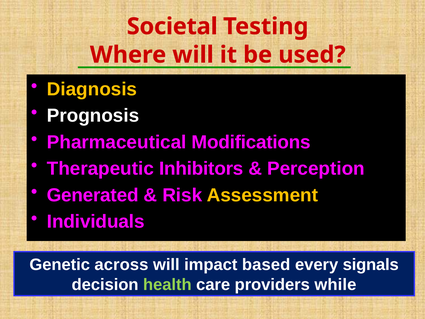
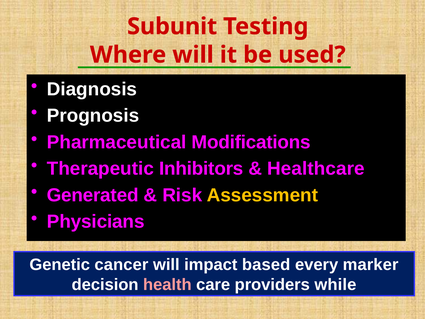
Societal: Societal -> Subunit
Diagnosis colour: yellow -> white
Perception: Perception -> Healthcare
Individuals: Individuals -> Physicians
across: across -> cancer
signals: signals -> marker
health colour: light green -> pink
